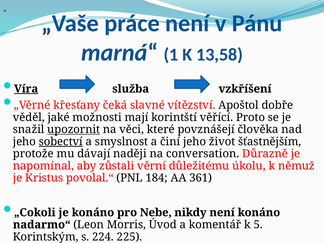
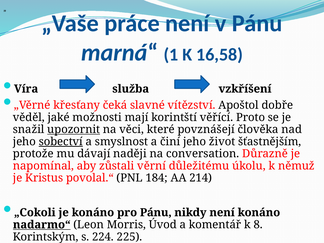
13,58: 13,58 -> 16,58
Víra underline: present -> none
361: 361 -> 214
pro Nebe: Nebe -> Pánu
nadarmo“ underline: none -> present
5: 5 -> 8
